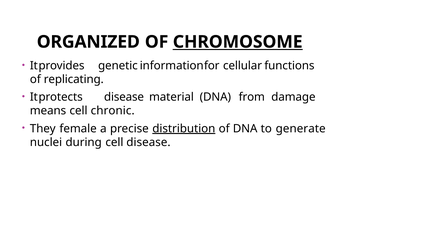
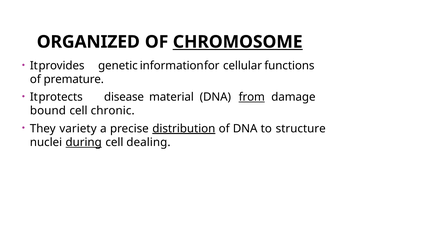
replicating: replicating -> premature
from underline: none -> present
means: means -> bound
female: female -> variety
generate: generate -> structure
during underline: none -> present
cell disease: disease -> dealing
